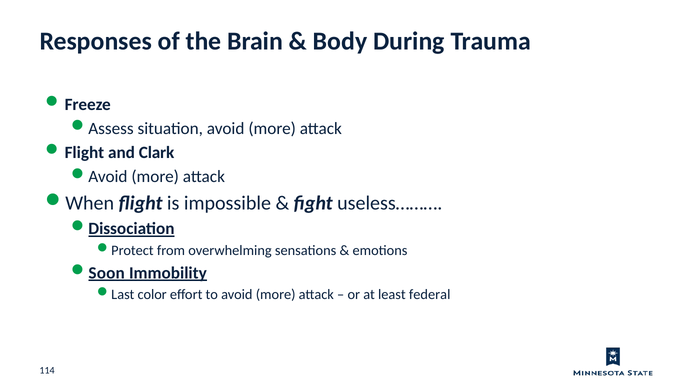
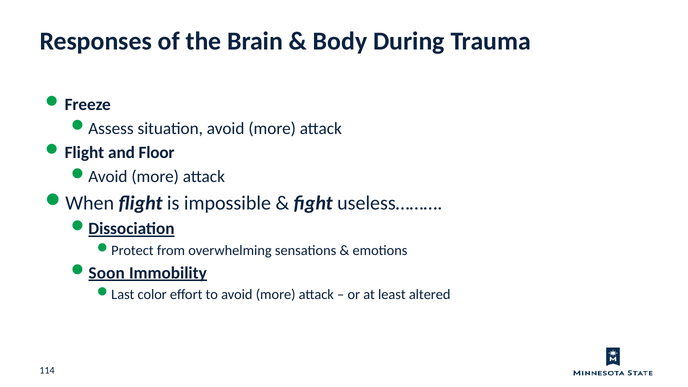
Clark: Clark -> Floor
federal: federal -> altered
